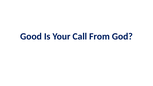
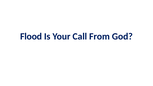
Good: Good -> Flood
